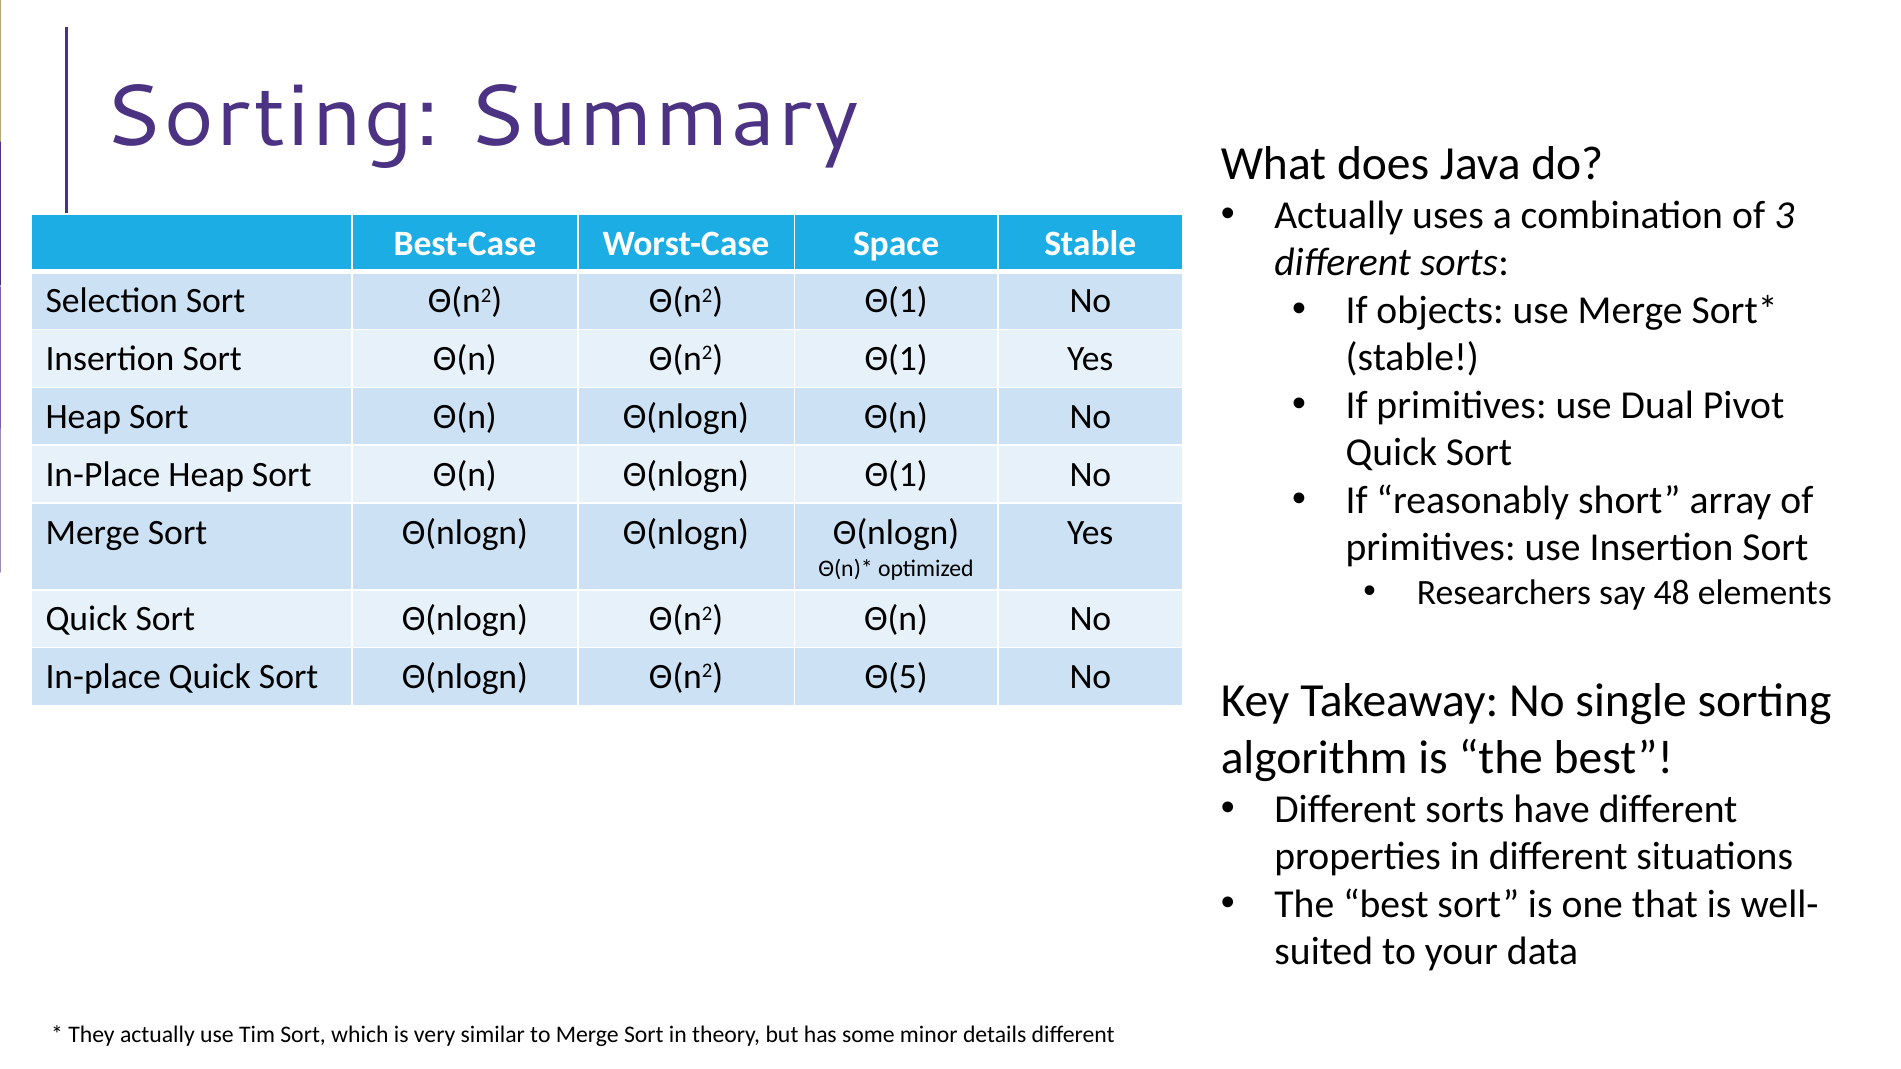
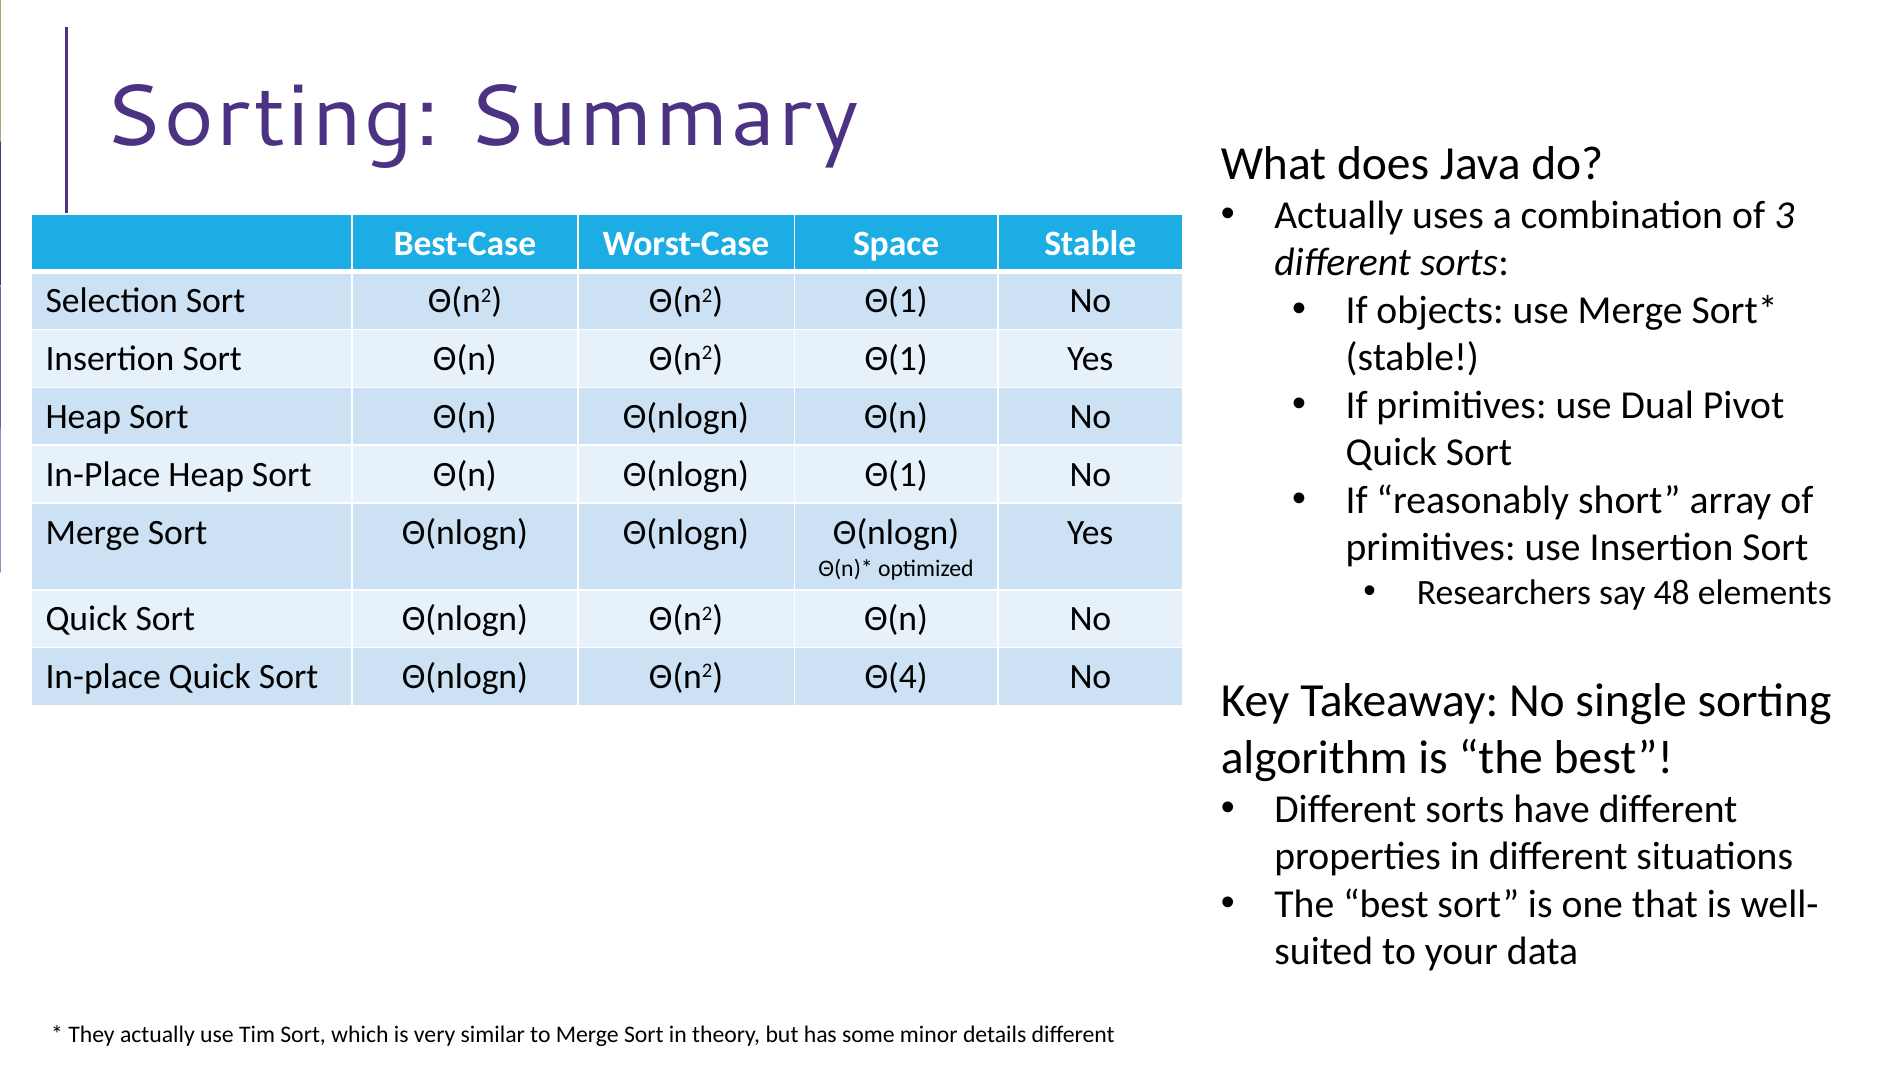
Θ(5: Θ(5 -> Θ(4
